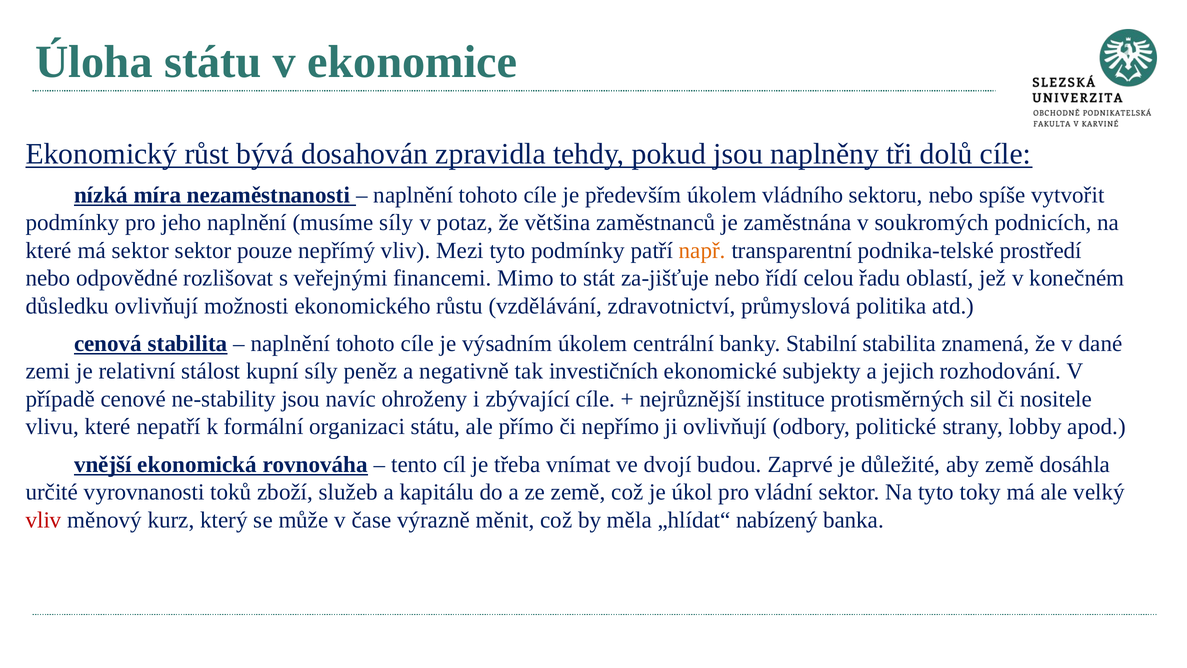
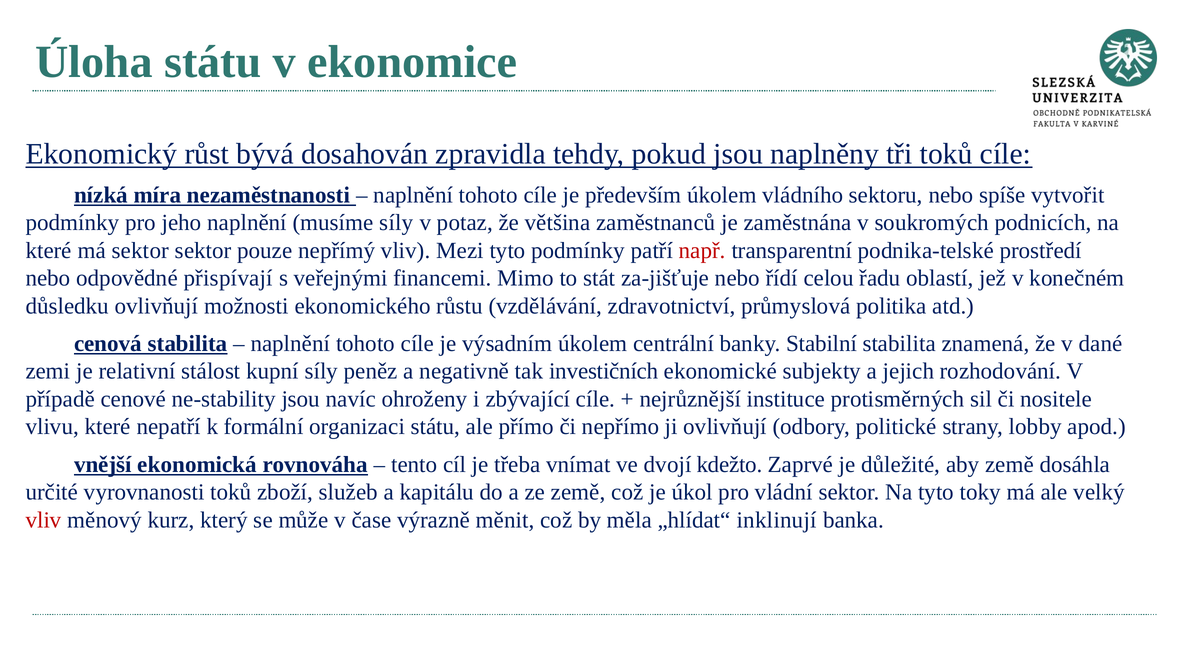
tři dolů: dolů -> toků
např colour: orange -> red
rozlišovat: rozlišovat -> přispívají
budou: budou -> kdežto
nabízený: nabízený -> inklinují
